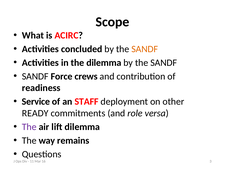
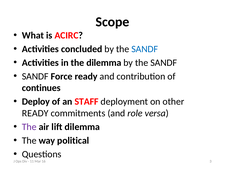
SANDF at (145, 49) colour: orange -> blue
Force crews: crews -> ready
readiness: readiness -> continues
Service: Service -> Deploy
remains: remains -> political
